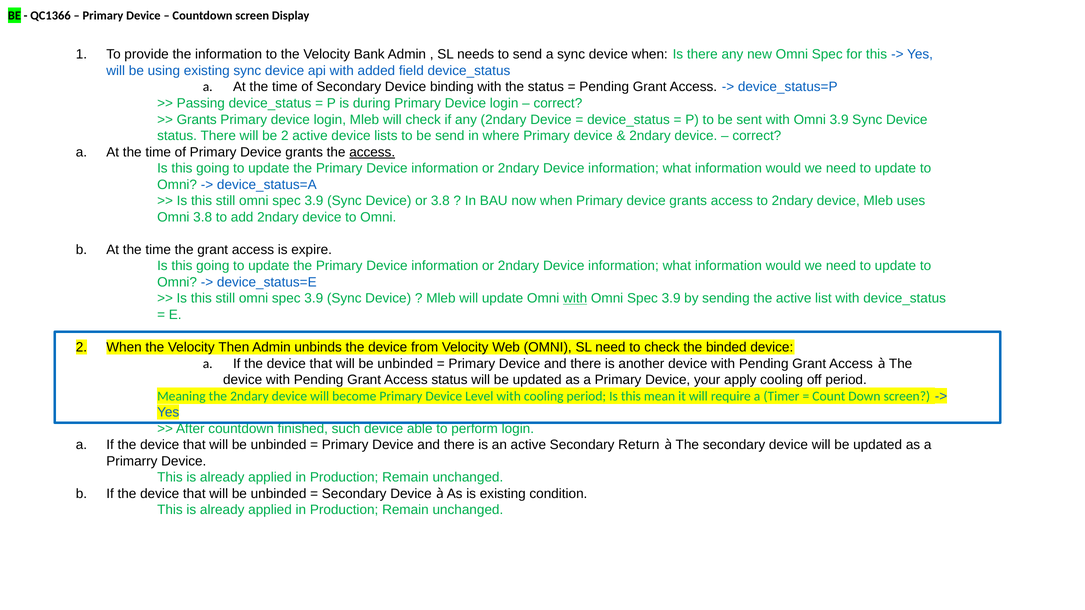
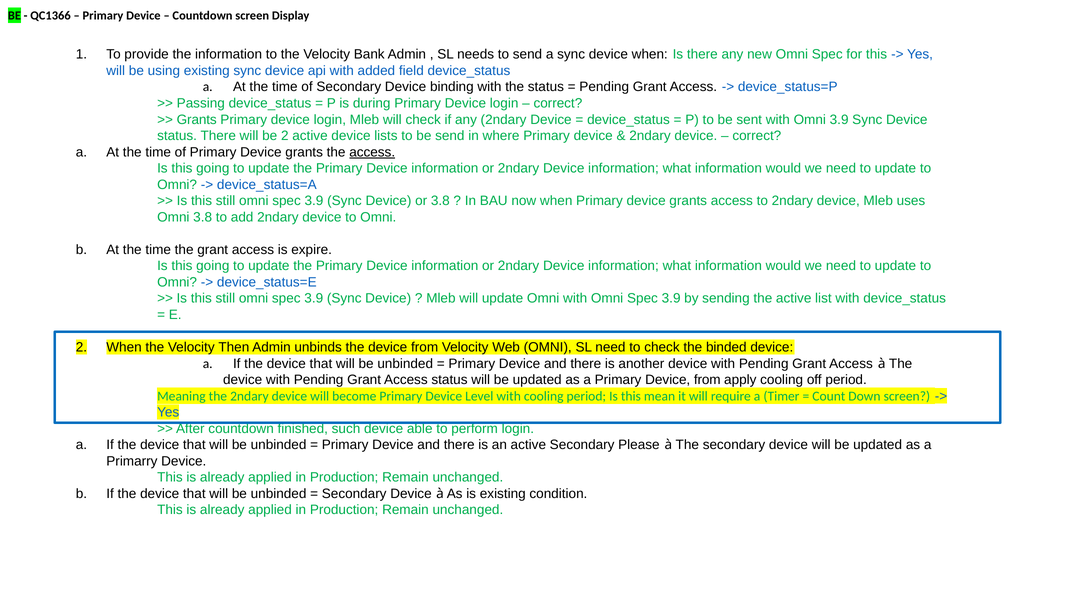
with at (575, 299) underline: present -> none
Primary Device your: your -> from
Return: Return -> Please
